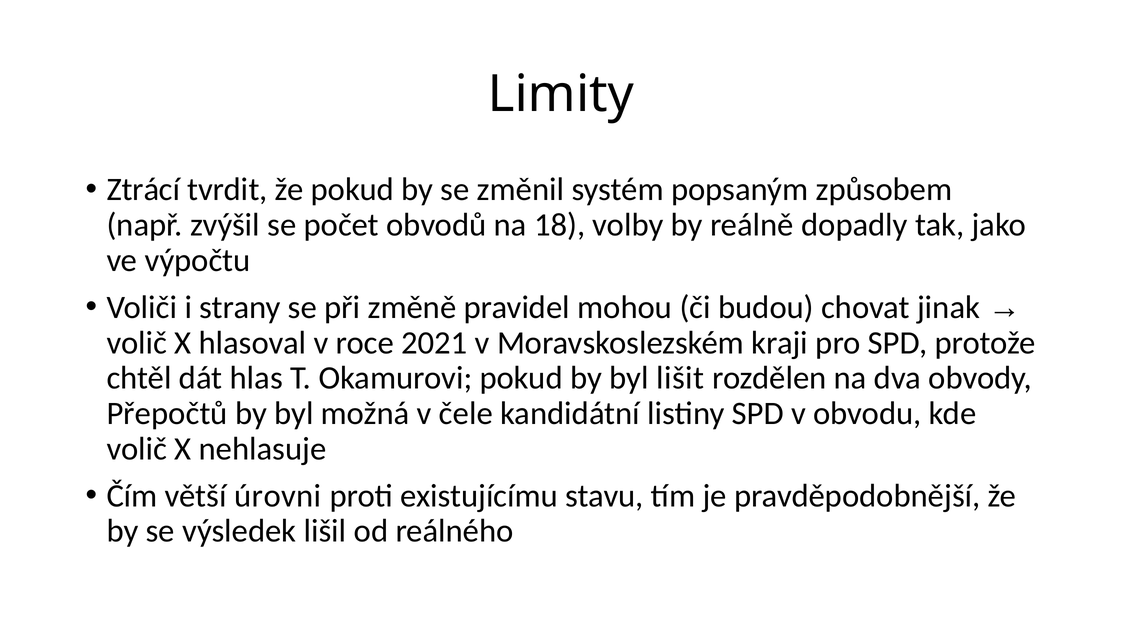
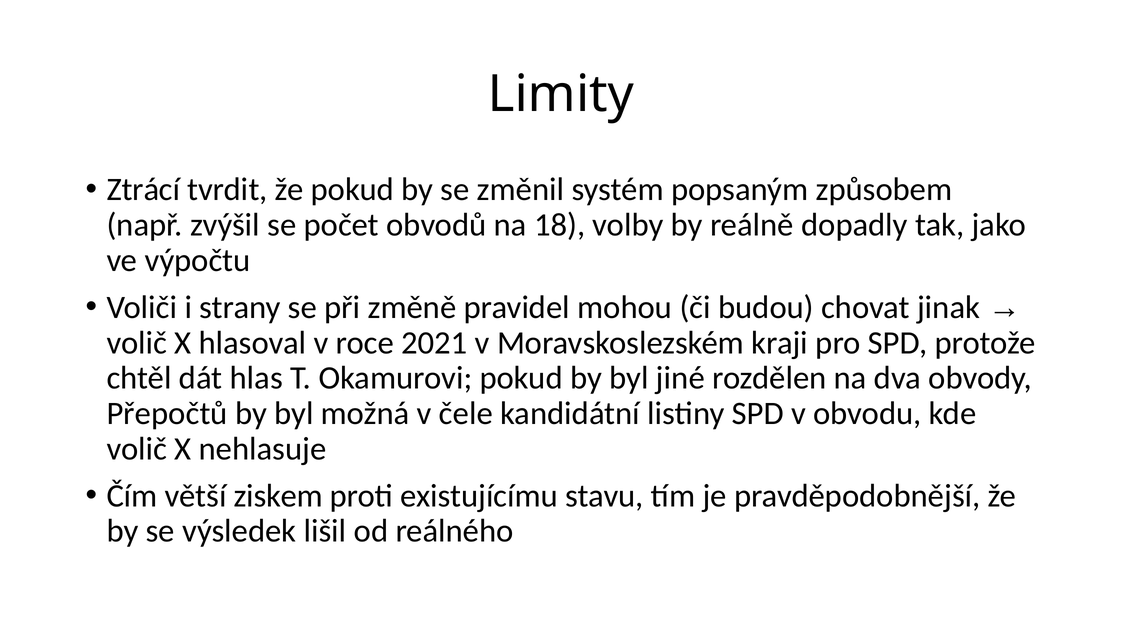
lišit: lišit -> jiné
úrovni: úrovni -> ziskem
